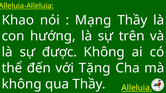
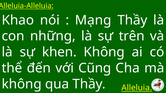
hướng: hướng -> những
được: được -> khen
Tặng: Tặng -> Cũng
